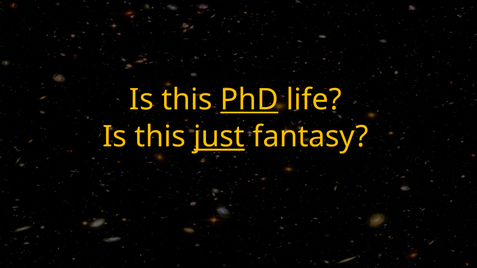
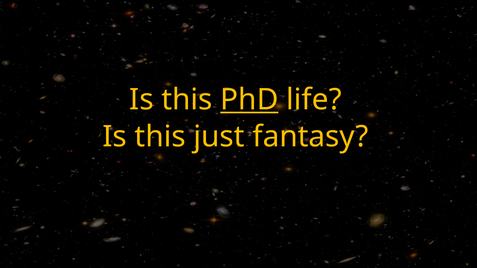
just underline: present -> none
